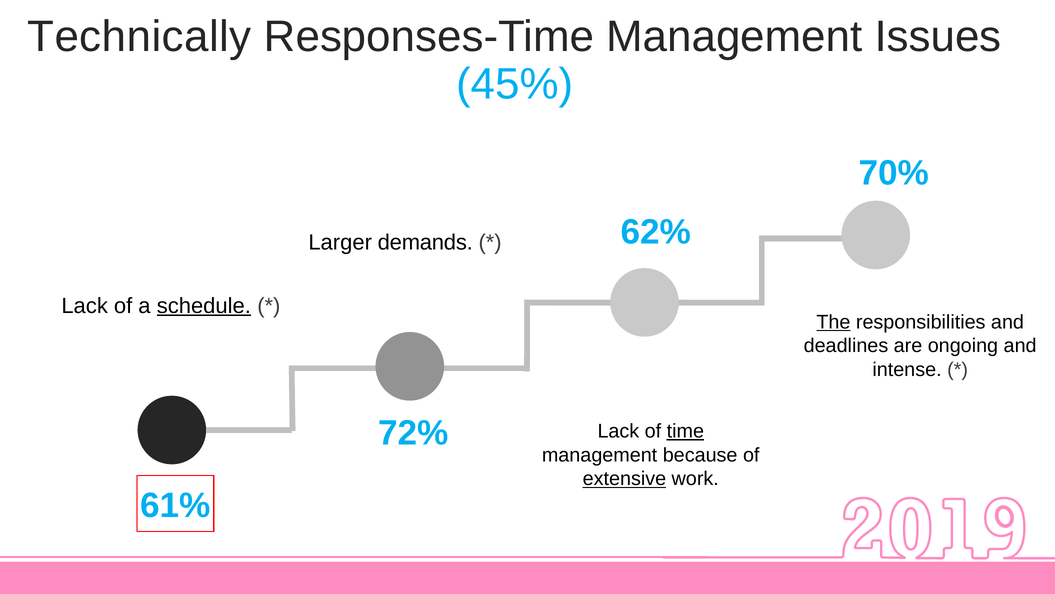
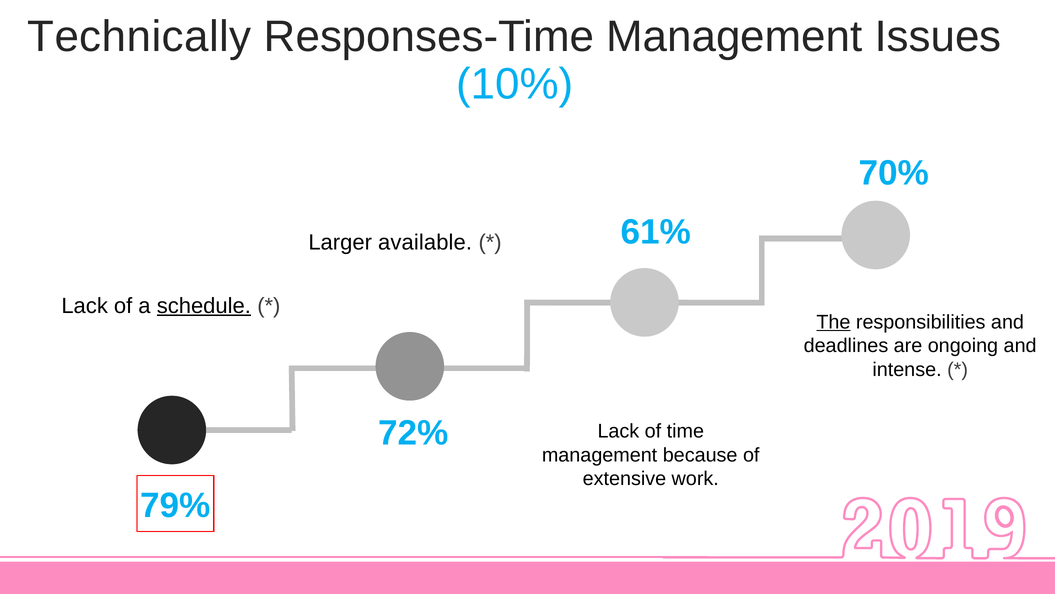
45%: 45% -> 10%
62%: 62% -> 61%
demands: demands -> available
time underline: present -> none
extensive underline: present -> none
61%: 61% -> 79%
